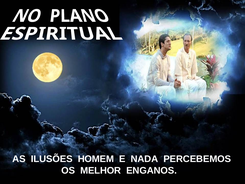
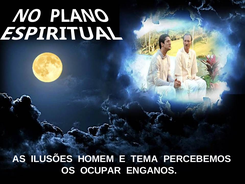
NADA: NADA -> TEMA
MELHOR: MELHOR -> OCUPAR
